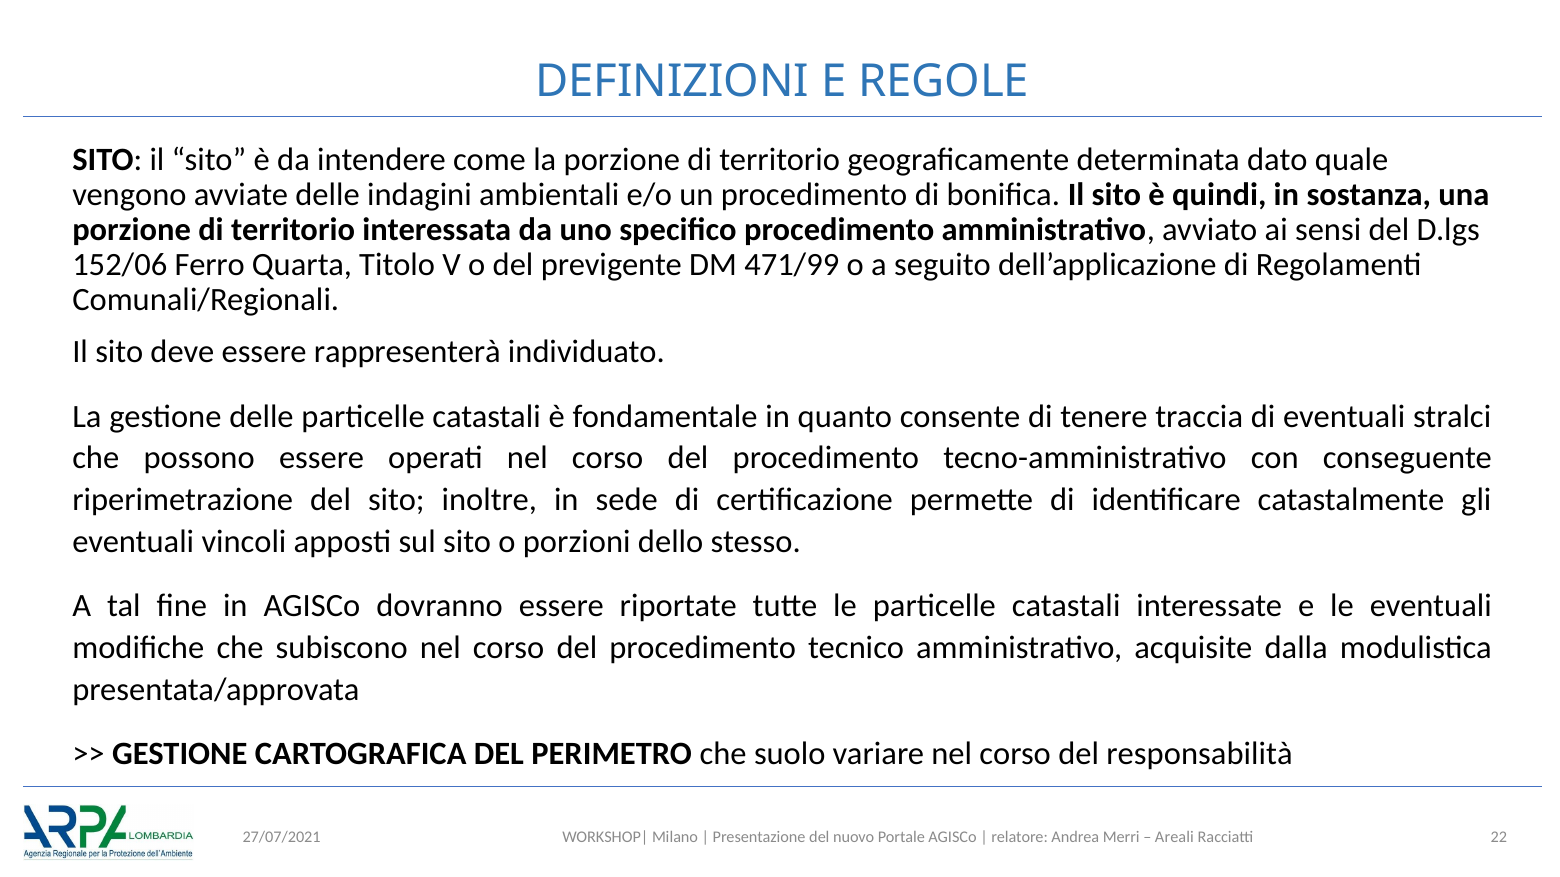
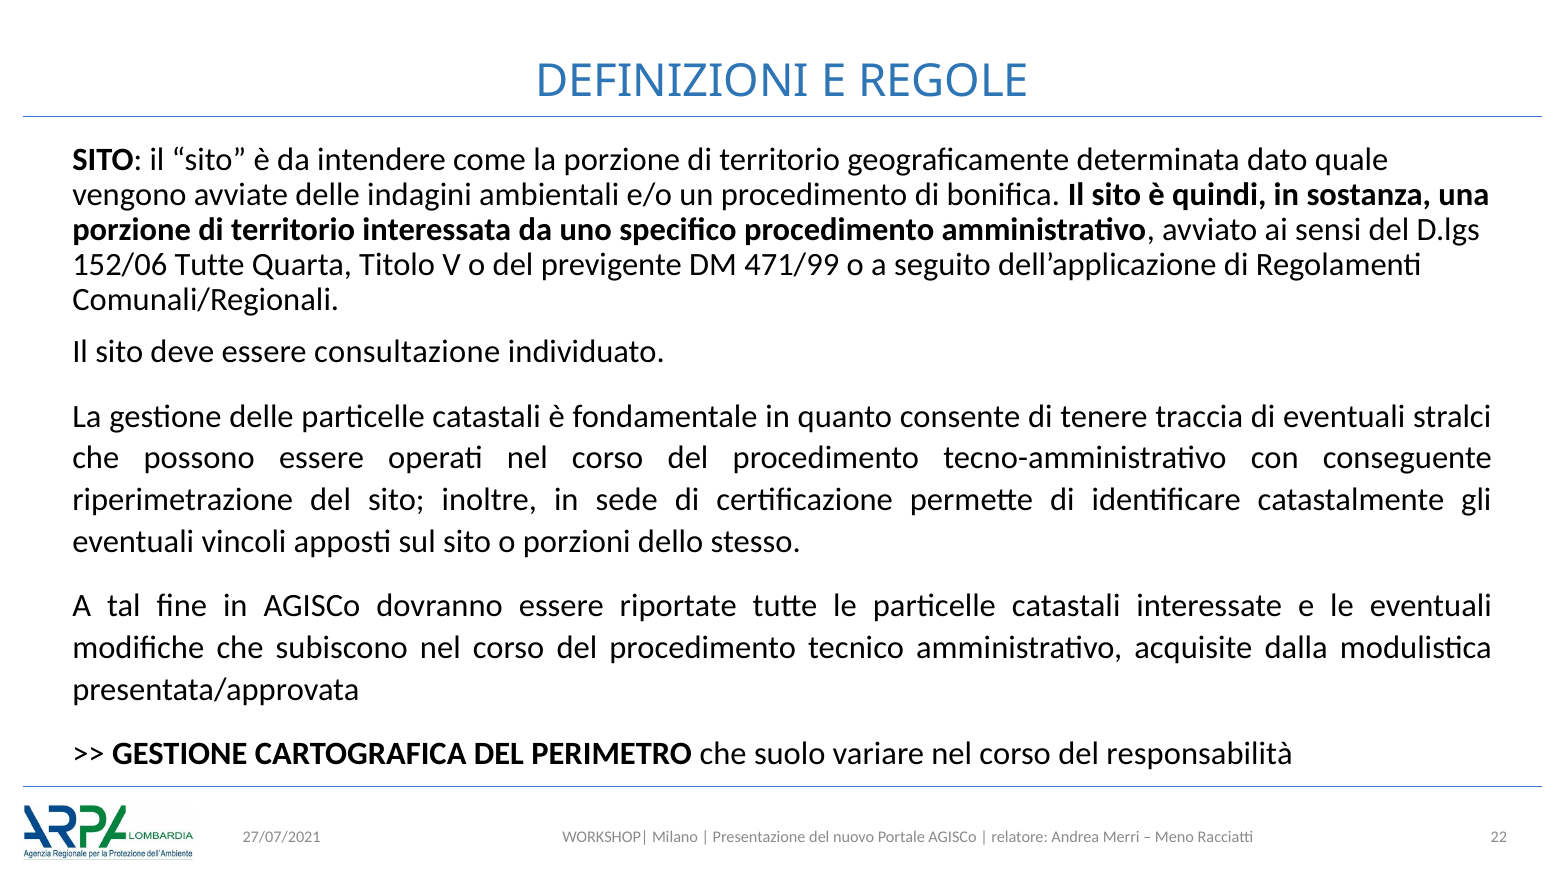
152/06 Ferro: Ferro -> Tutte
rappresenterà: rappresenterà -> consultazione
Areali: Areali -> Meno
